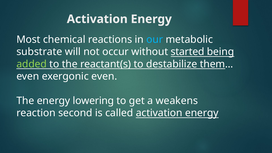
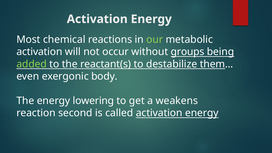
our colour: light blue -> light green
substrate at (39, 52): substrate -> activation
started: started -> groups
exergonic even: even -> body
